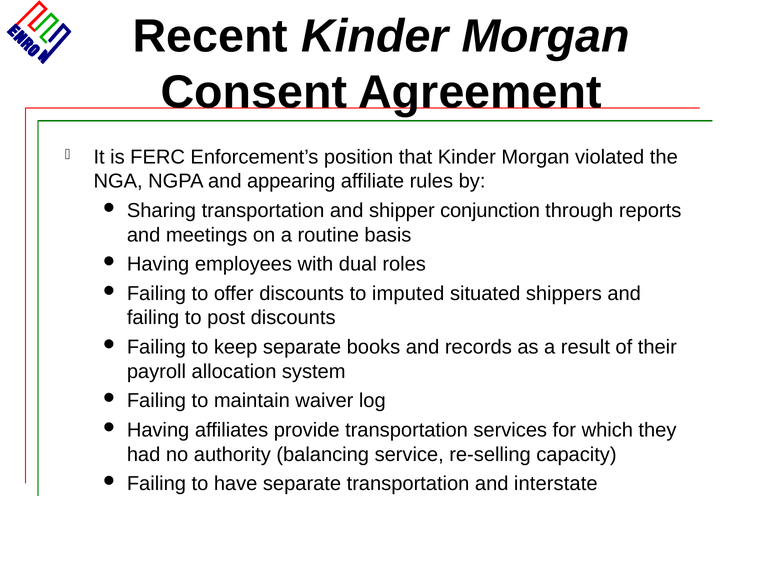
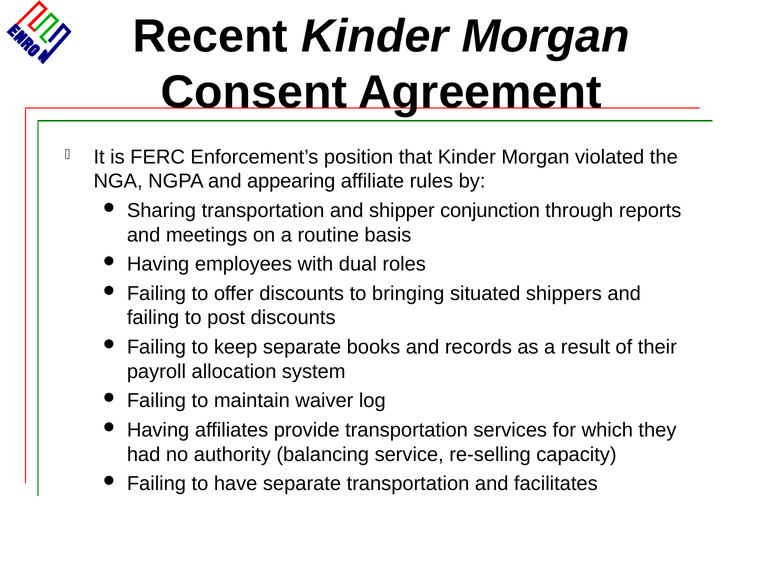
imputed: imputed -> bringing
interstate: interstate -> facilitates
